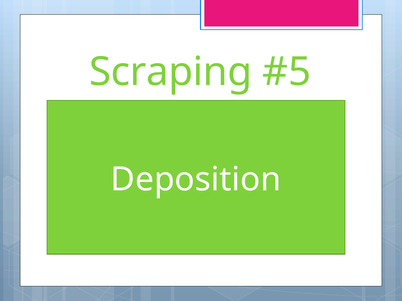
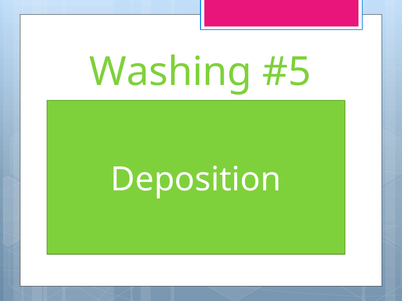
Scraping: Scraping -> Washing
